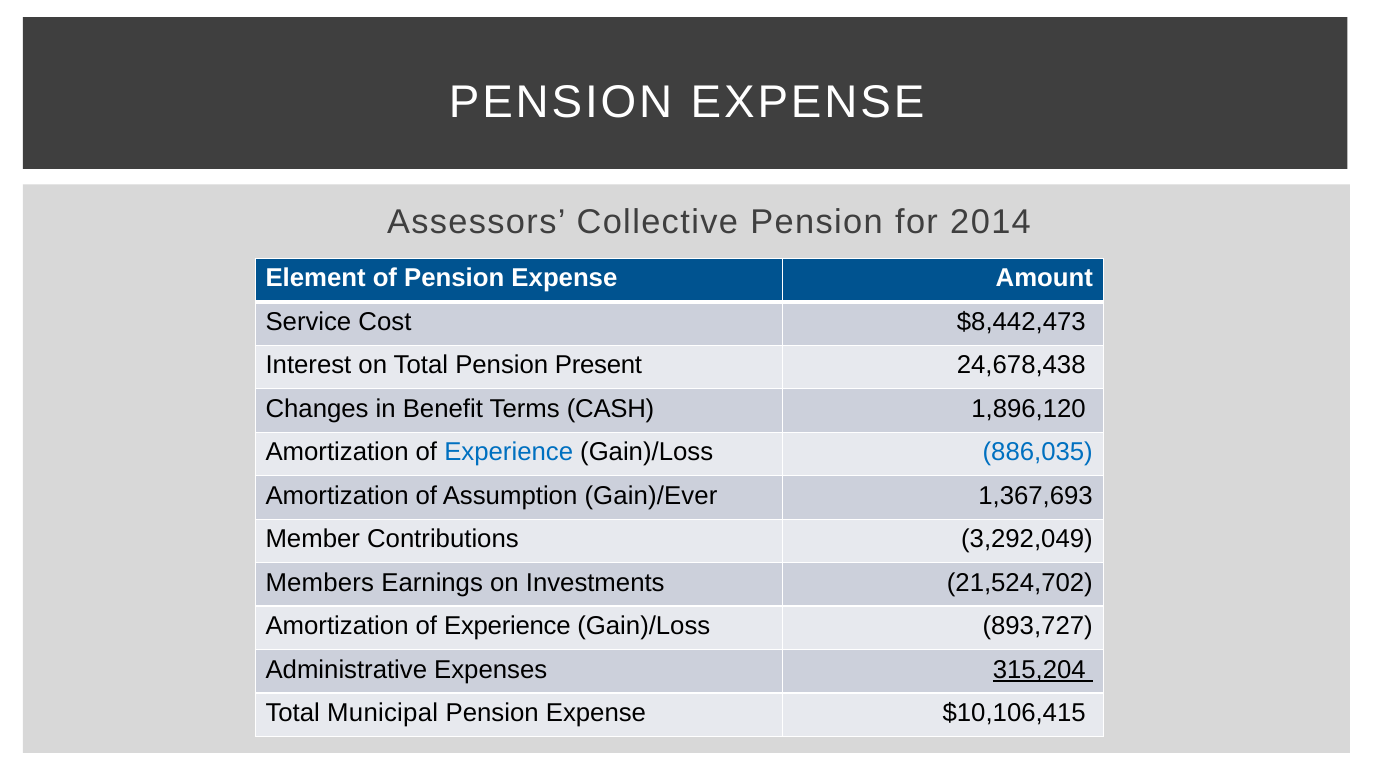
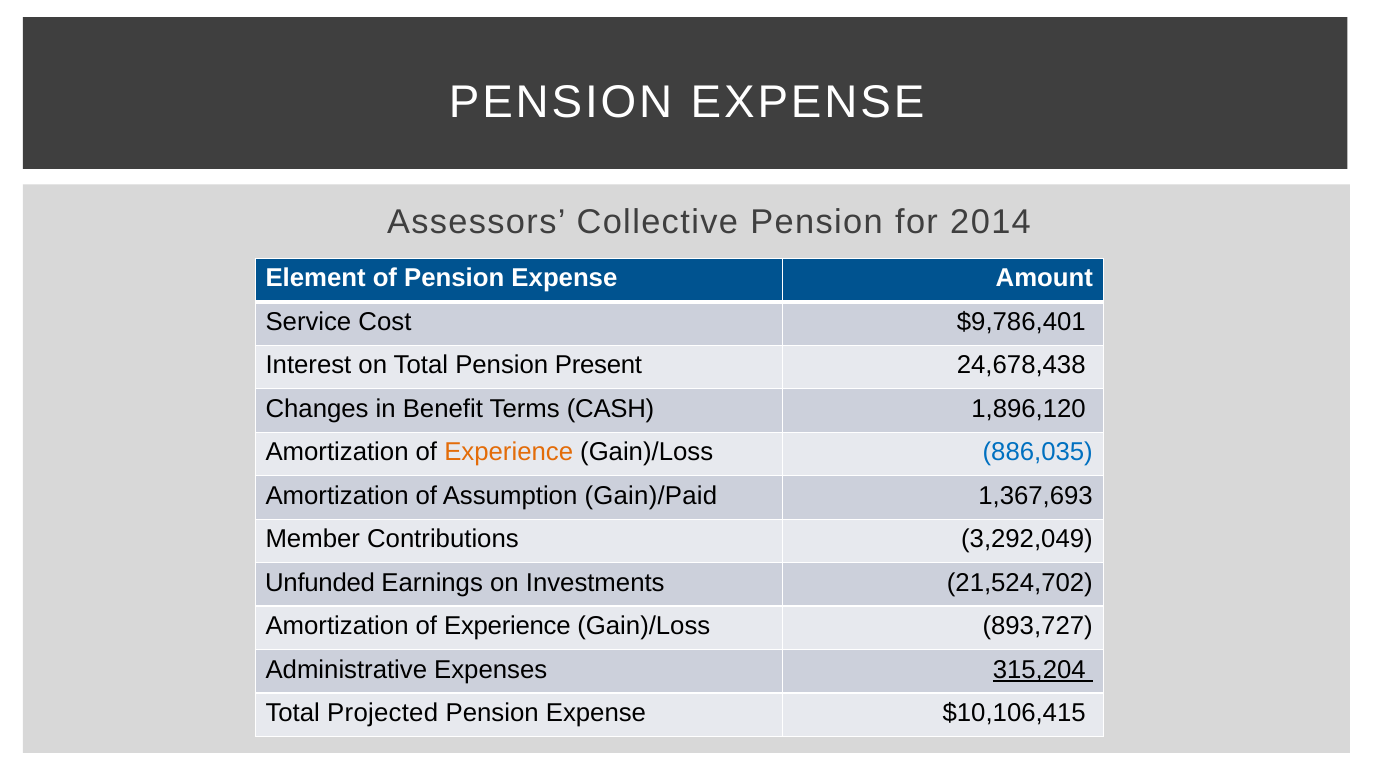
$8,442,473: $8,442,473 -> $9,786,401
Experience at (509, 452) colour: blue -> orange
Gain)/Ever: Gain)/Ever -> Gain)/Paid
Members: Members -> Unfunded
Municipal: Municipal -> Projected
